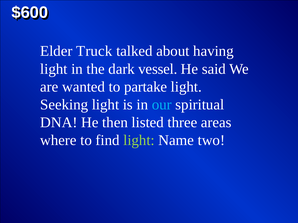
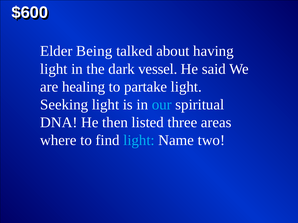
Truck: Truck -> Being
wanted: wanted -> healing
light at (139, 141) colour: light green -> light blue
